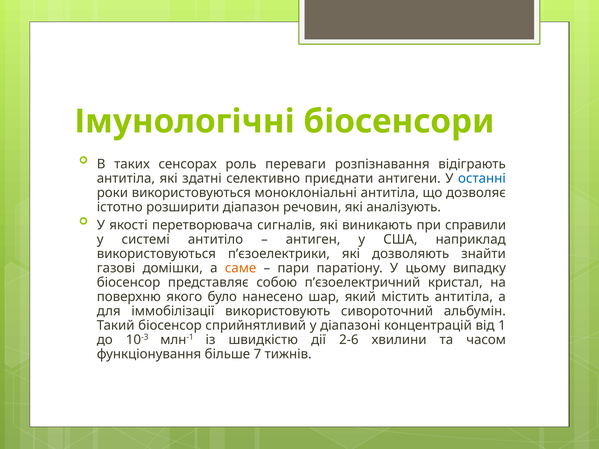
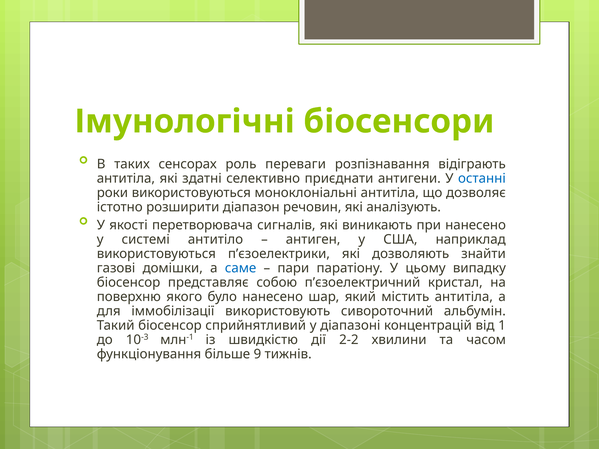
при справили: справили -> нанесено
саме colour: orange -> blue
2-6: 2-6 -> 2-2
7: 7 -> 9
